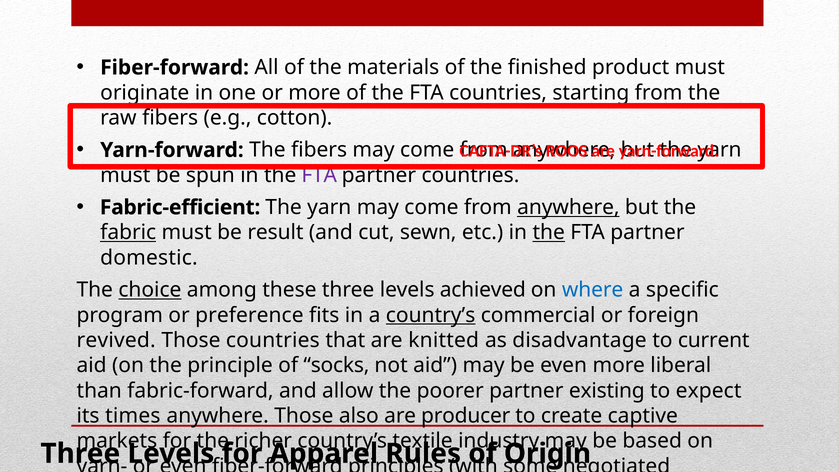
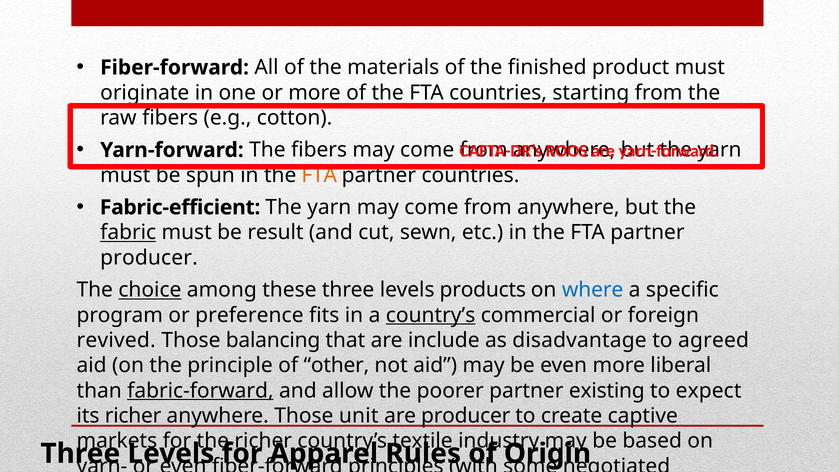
FTA at (319, 175) colour: purple -> orange
anywhere at (568, 207) underline: present -> none
the at (549, 233) underline: present -> none
domestic at (149, 258): domestic -> producer
achieved: achieved -> products
Those countries: countries -> balancing
knitted: knitted -> include
current: current -> agreed
socks: socks -> other
fabric-forward underline: none -> present
its times: times -> richer
also: also -> unit
